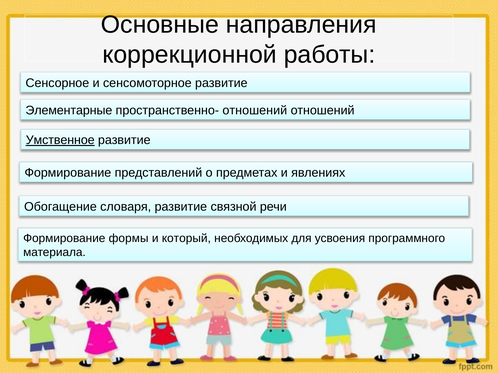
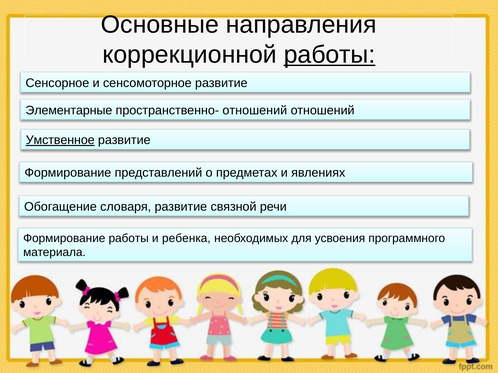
работы at (330, 55) underline: none -> present
Формирование формы: формы -> работы
который: который -> ребенка
